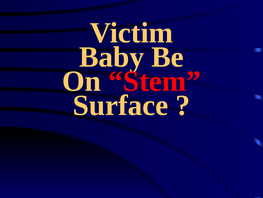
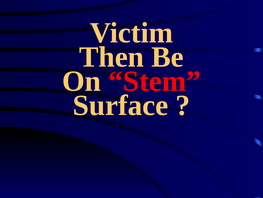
Baby: Baby -> Then
